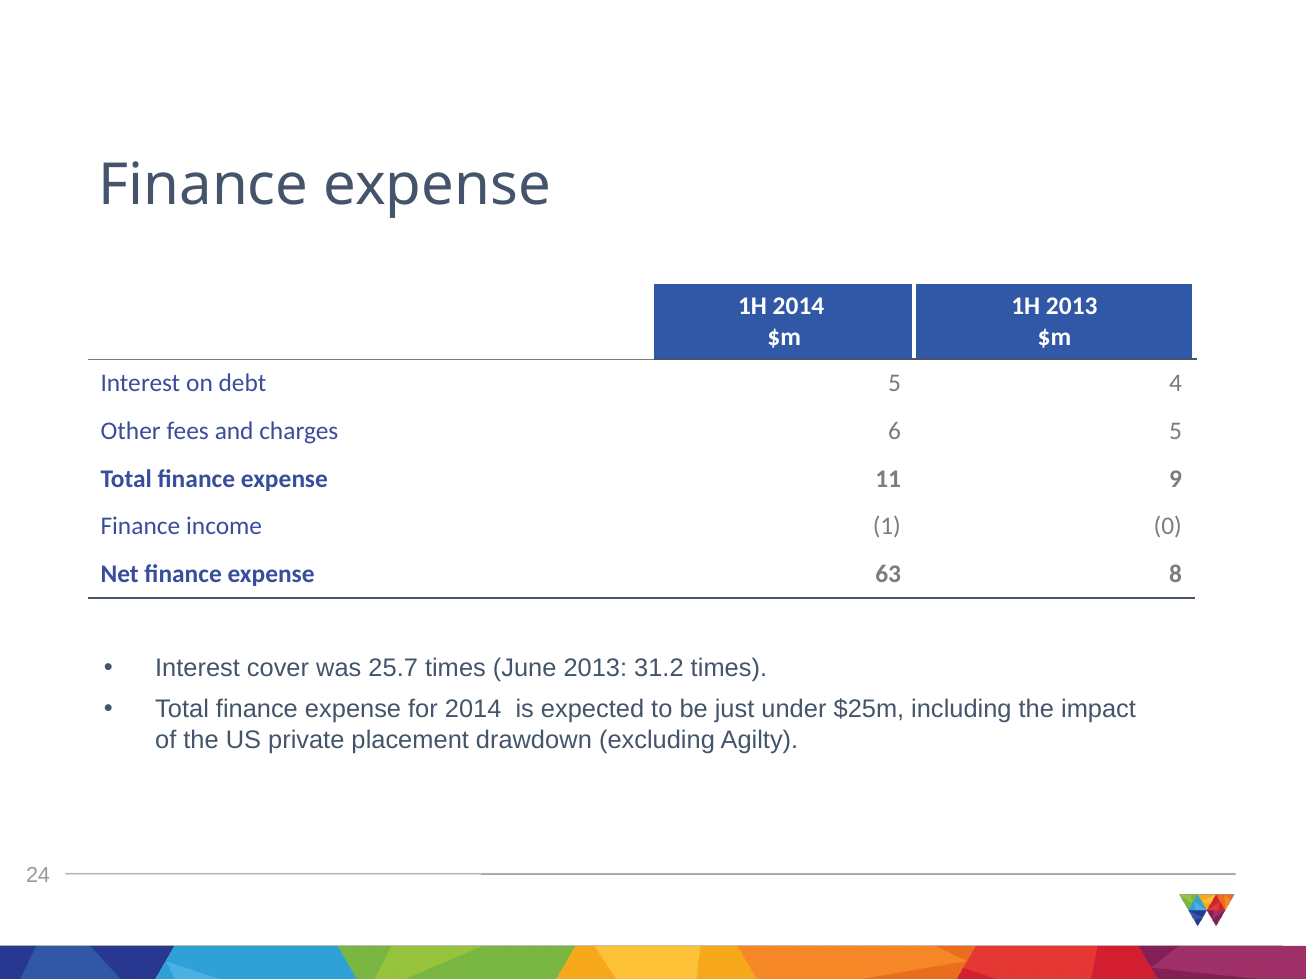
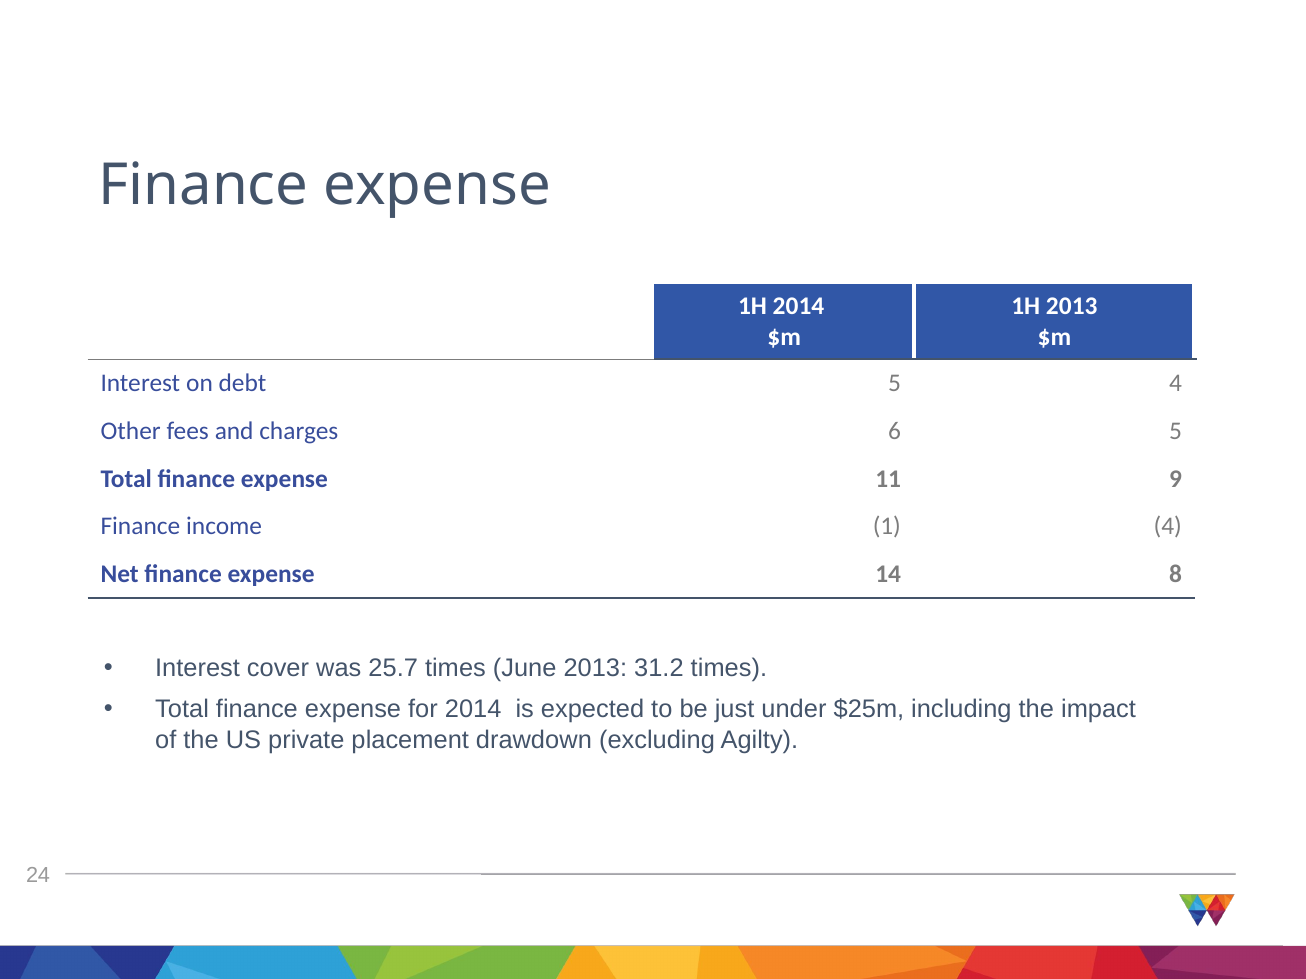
1 0: 0 -> 4
63: 63 -> 14
